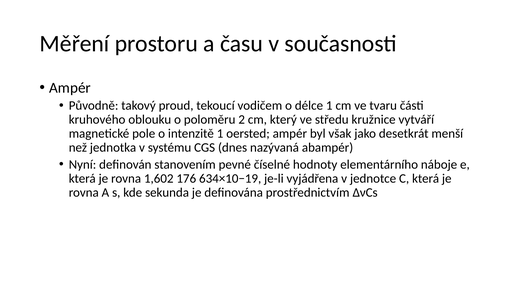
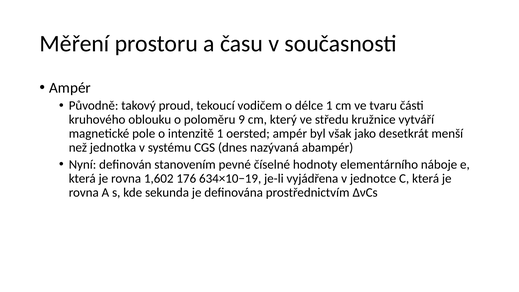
2: 2 -> 9
